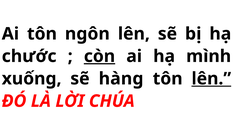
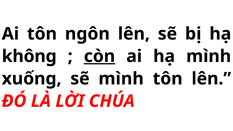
chước: chước -> không
sẽ hàng: hàng -> mình
lên at (211, 79) underline: present -> none
